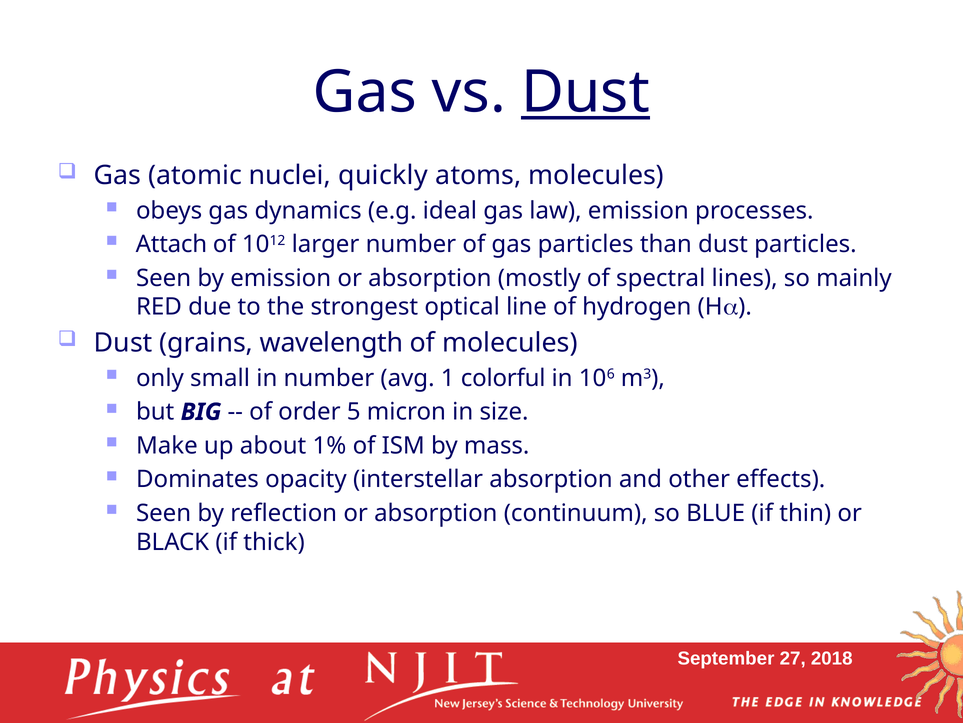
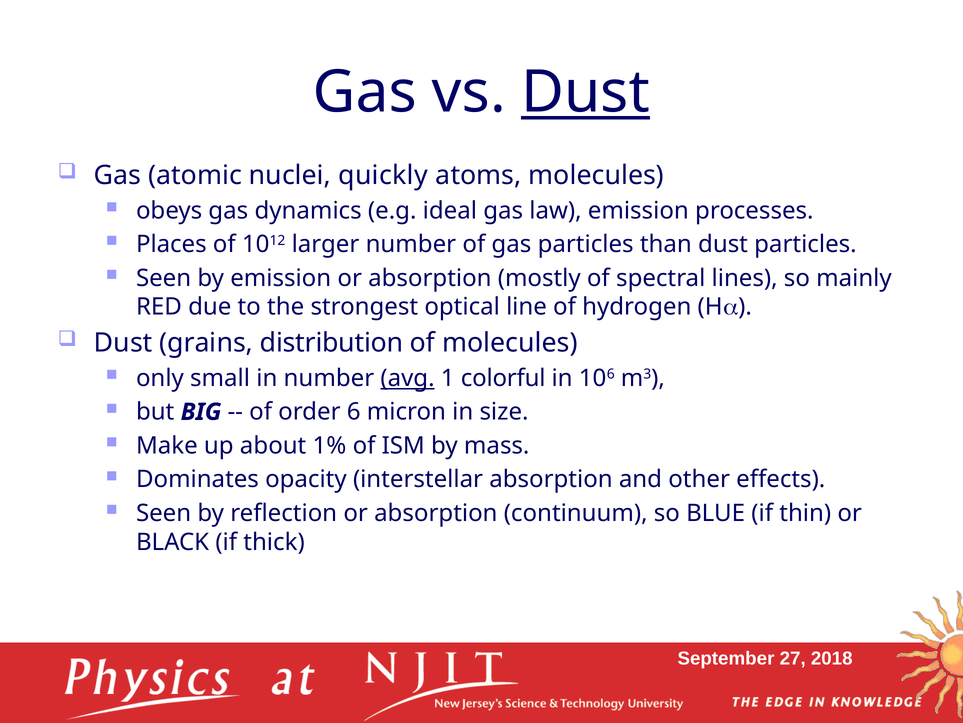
Attach: Attach -> Places
wavelength: wavelength -> distribution
avg underline: none -> present
5: 5 -> 6
